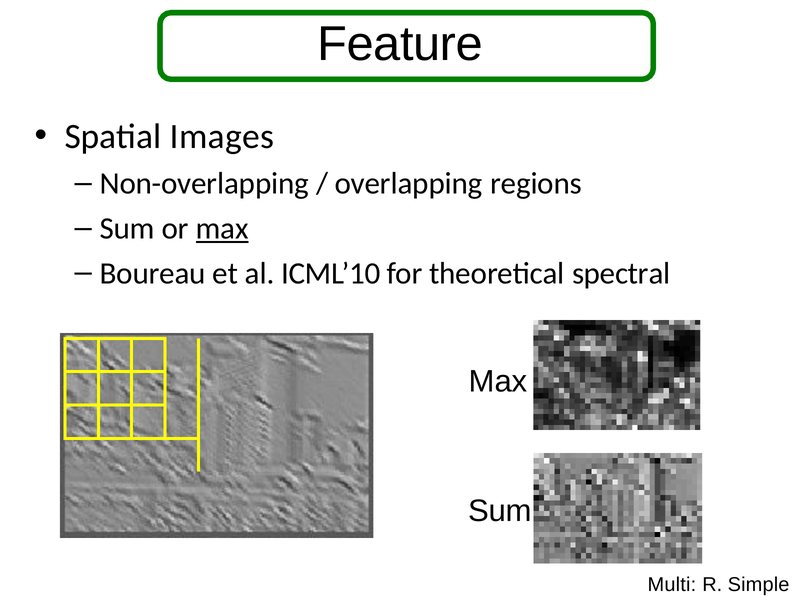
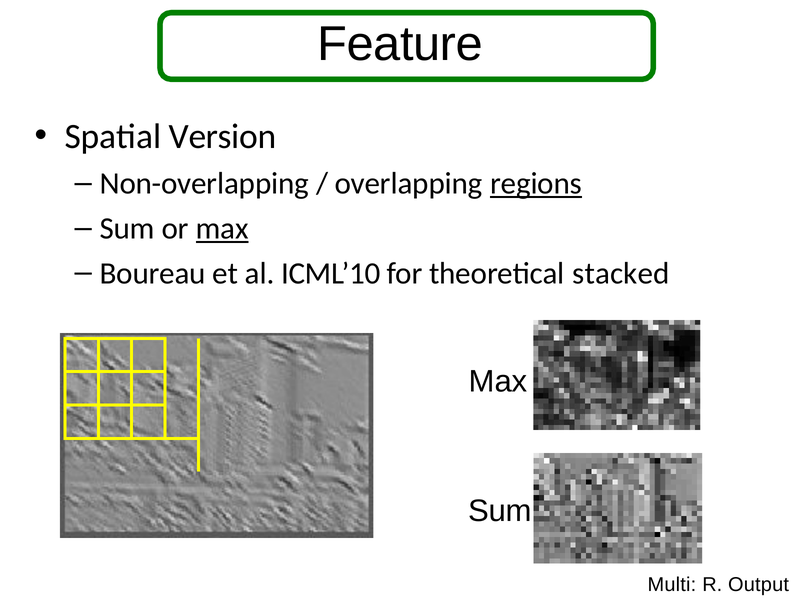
Images: Images -> Version
regions underline: none -> present
spectral: spectral -> stacked
Simple: Simple -> Output
